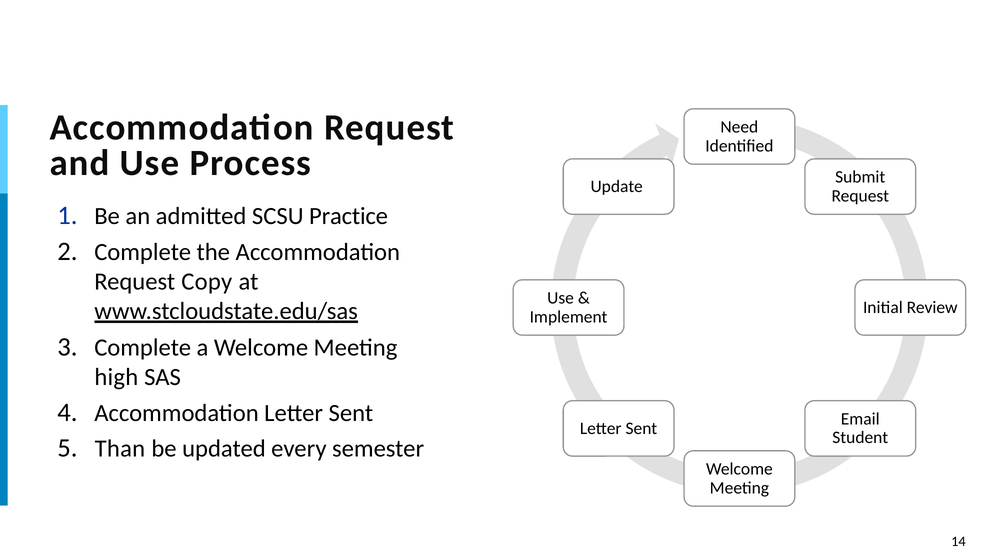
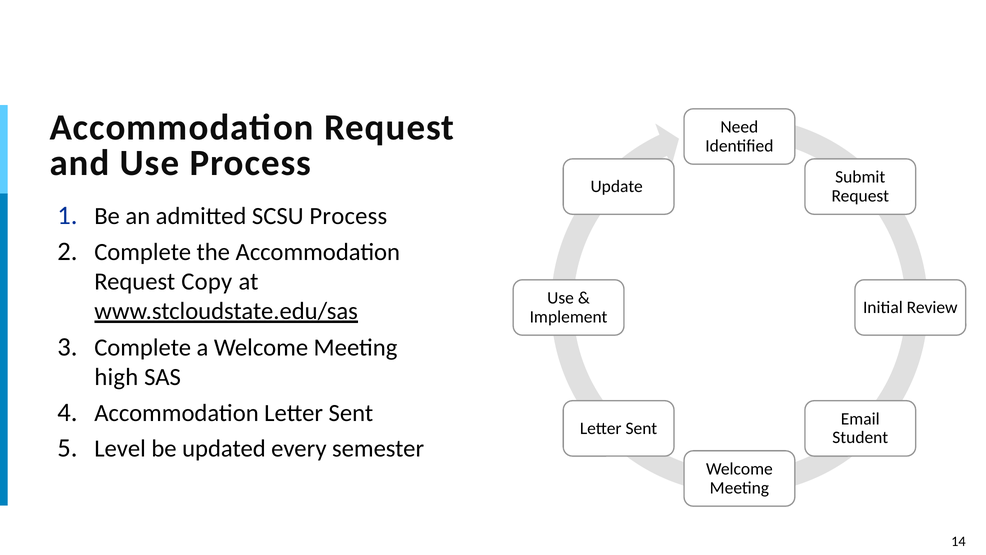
SCSU Practice: Practice -> Process
Than: Than -> Level
